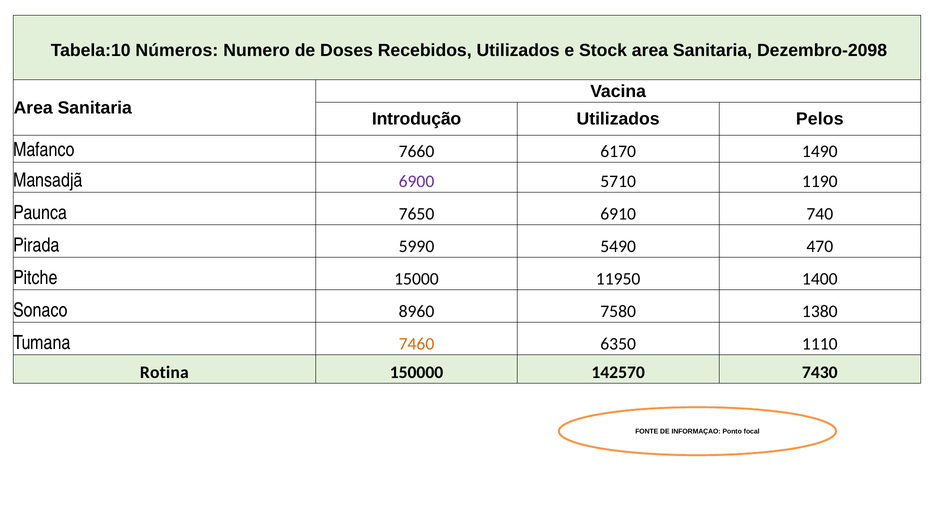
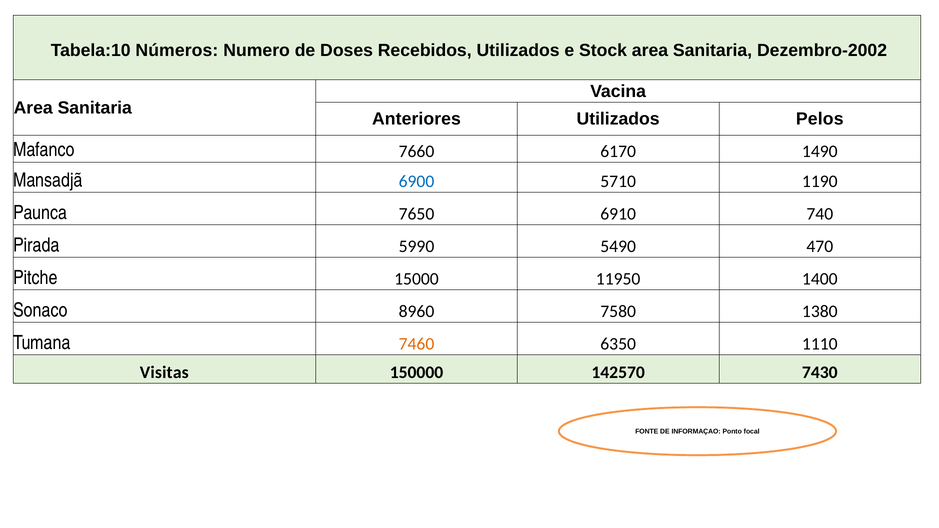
Dezembro-2098: Dezembro-2098 -> Dezembro-2002
Introdução: Introdução -> Anteriores
6900 colour: purple -> blue
Rotina: Rotina -> Visitas
